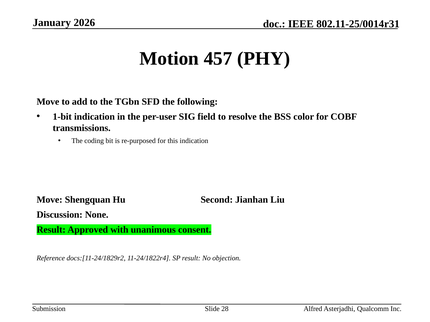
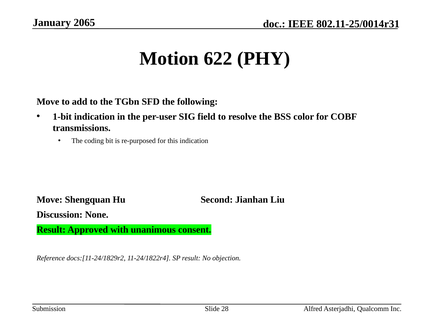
2026: 2026 -> 2065
457: 457 -> 622
